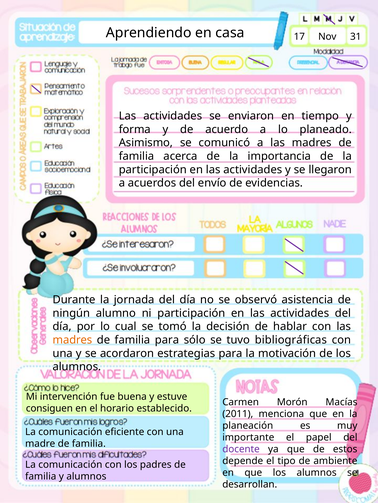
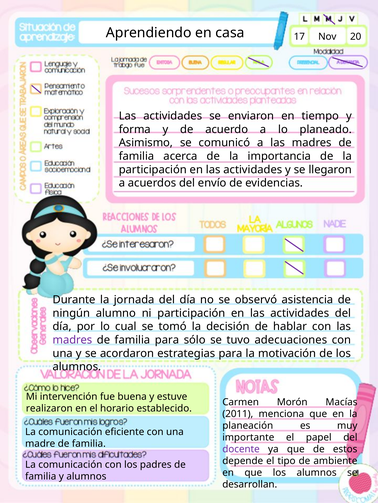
31: 31 -> 20
madres at (72, 341) colour: orange -> purple
bibliográficas: bibliográficas -> adecuaciones
consiguen: consiguen -> realizaron
